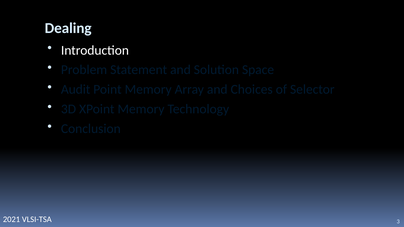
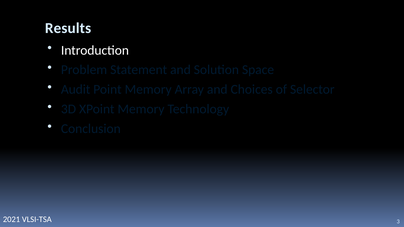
Dealing: Dealing -> Results
